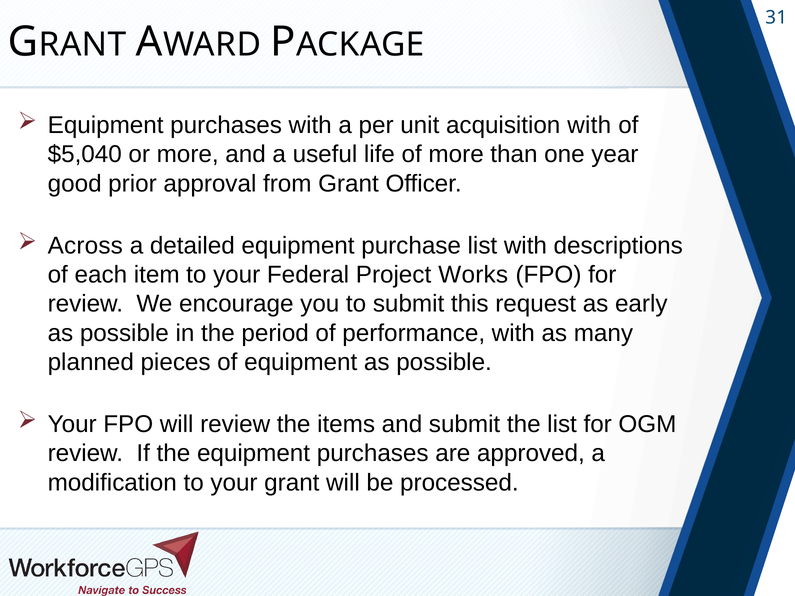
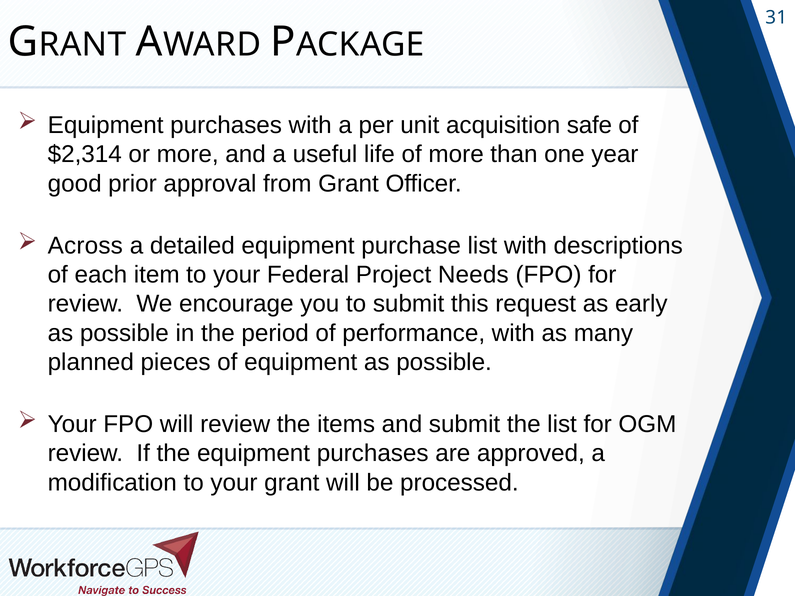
acquisition with: with -> safe
$5,040: $5,040 -> $2,314
Works: Works -> Needs
